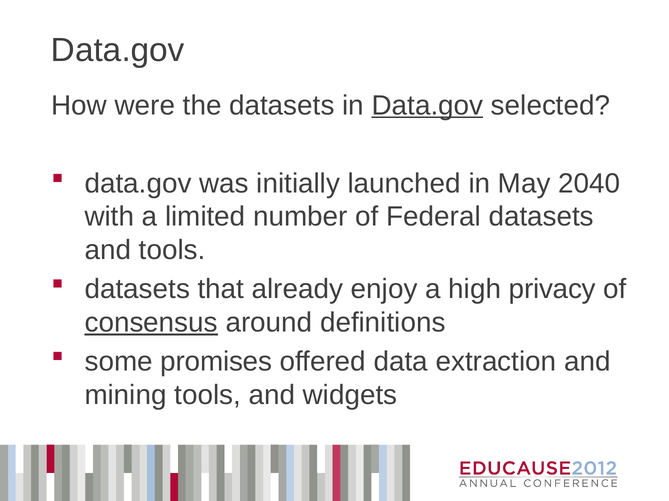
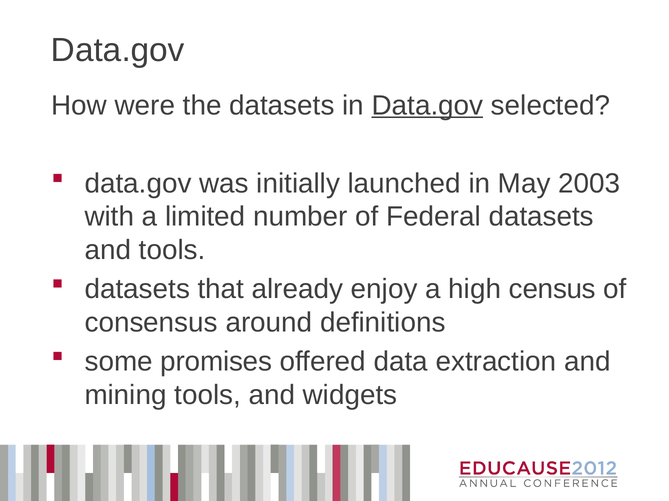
2040: 2040 -> 2003
privacy: privacy -> census
consensus underline: present -> none
